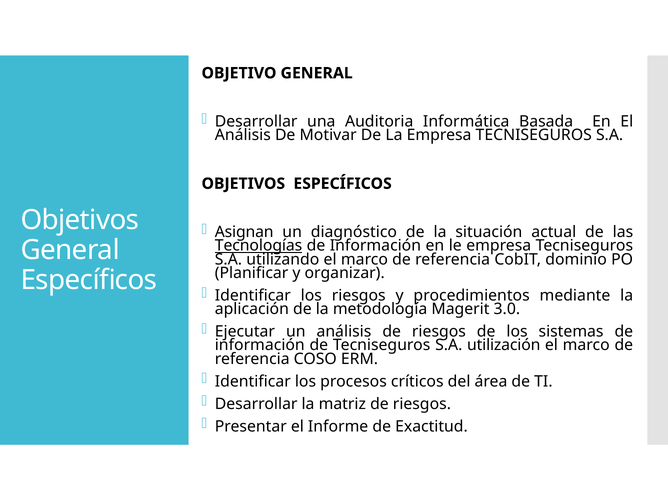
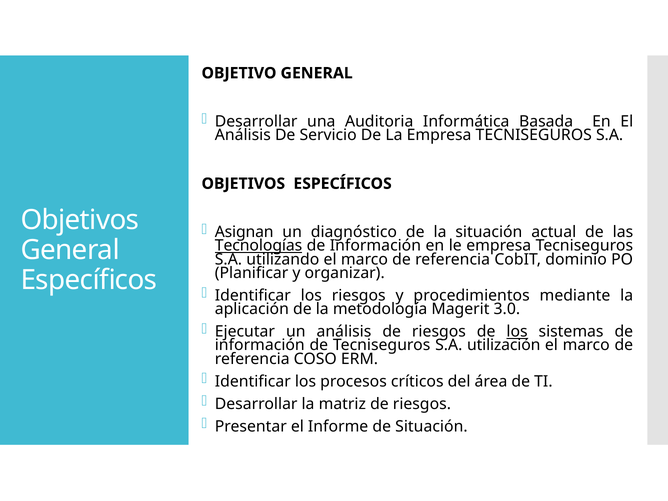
Motivar: Motivar -> Servicio
los at (517, 332) underline: none -> present
de Exactitud: Exactitud -> Situación
